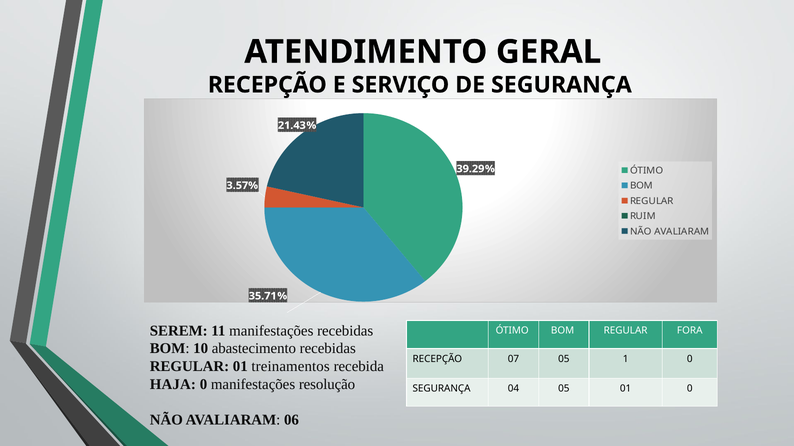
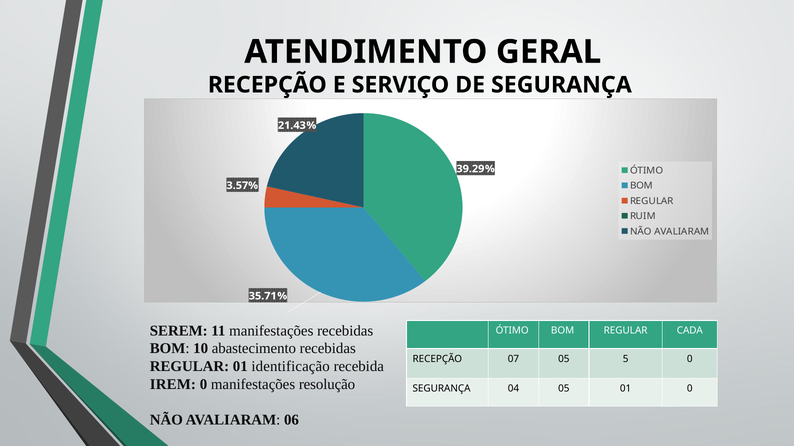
FORA: FORA -> CADA
1: 1 -> 5
treinamentos: treinamentos -> identificação
HAJA: HAJA -> IREM
